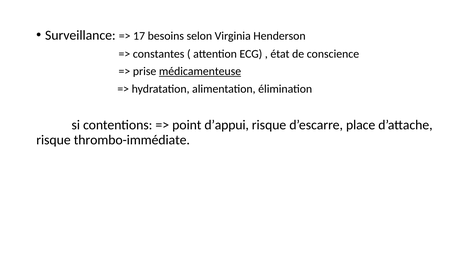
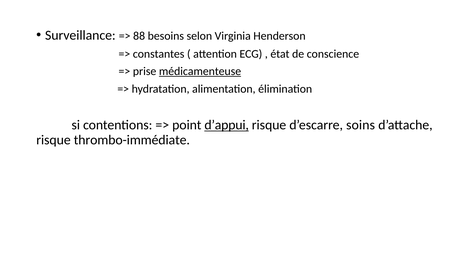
17: 17 -> 88
d’appui underline: none -> present
place: place -> soins
